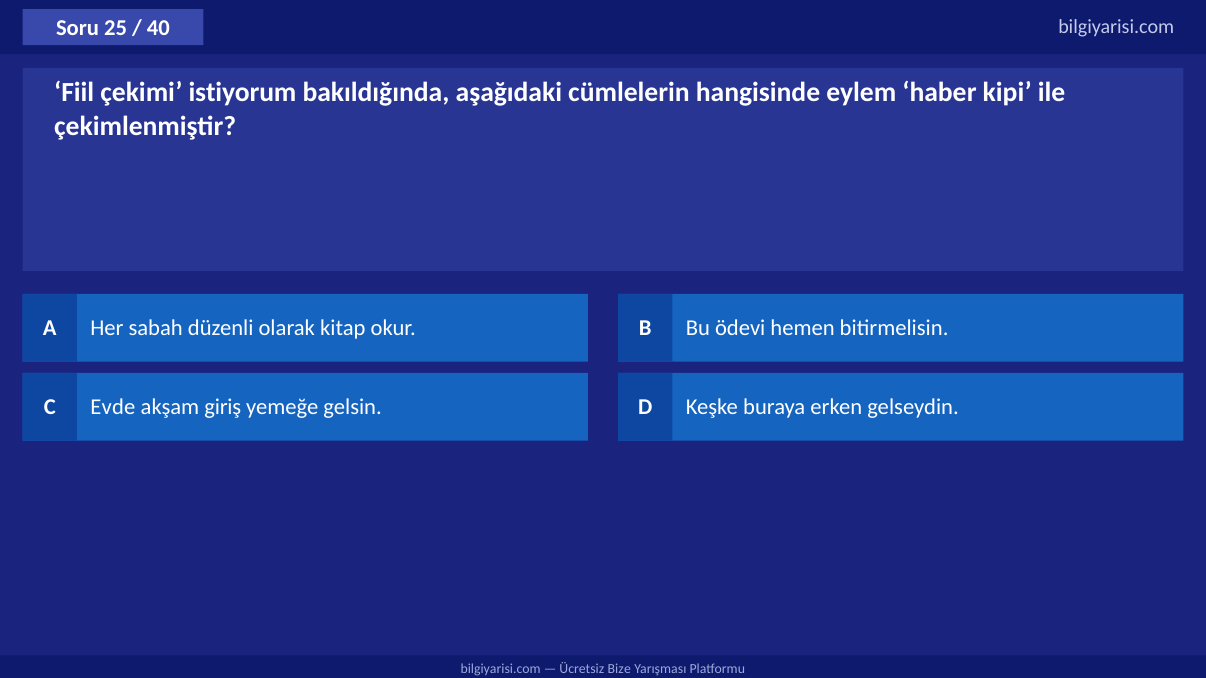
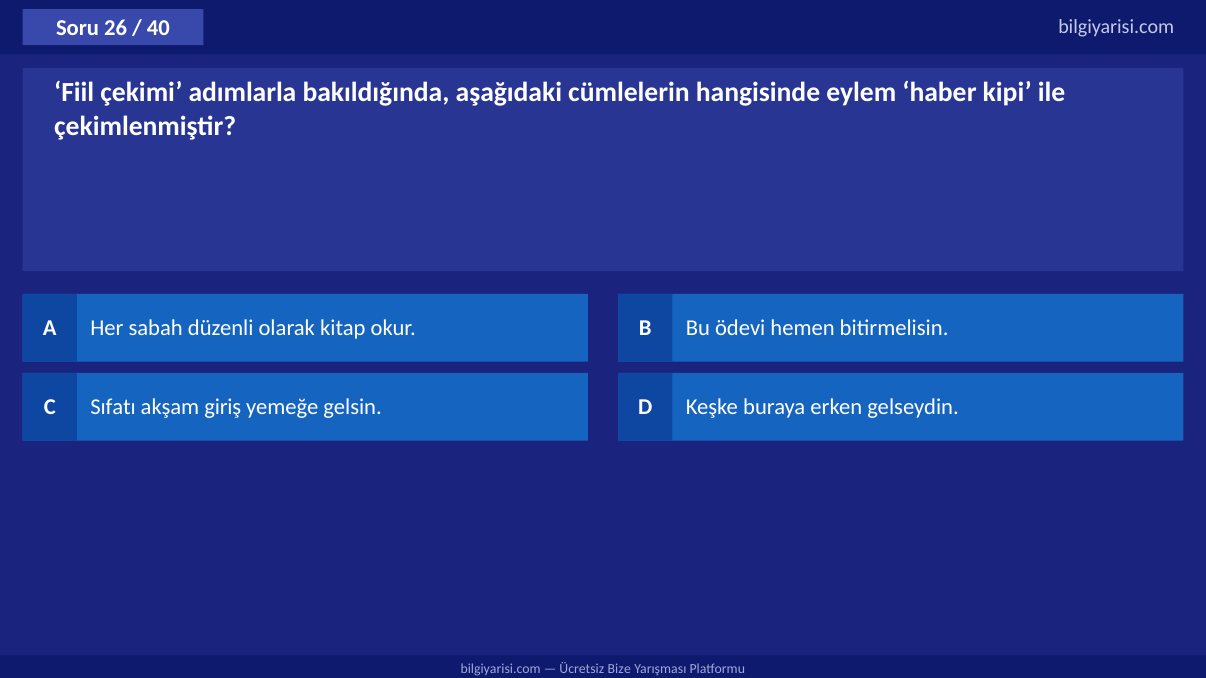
25: 25 -> 26
istiyorum: istiyorum -> adımlarla
Evde: Evde -> Sıfatı
